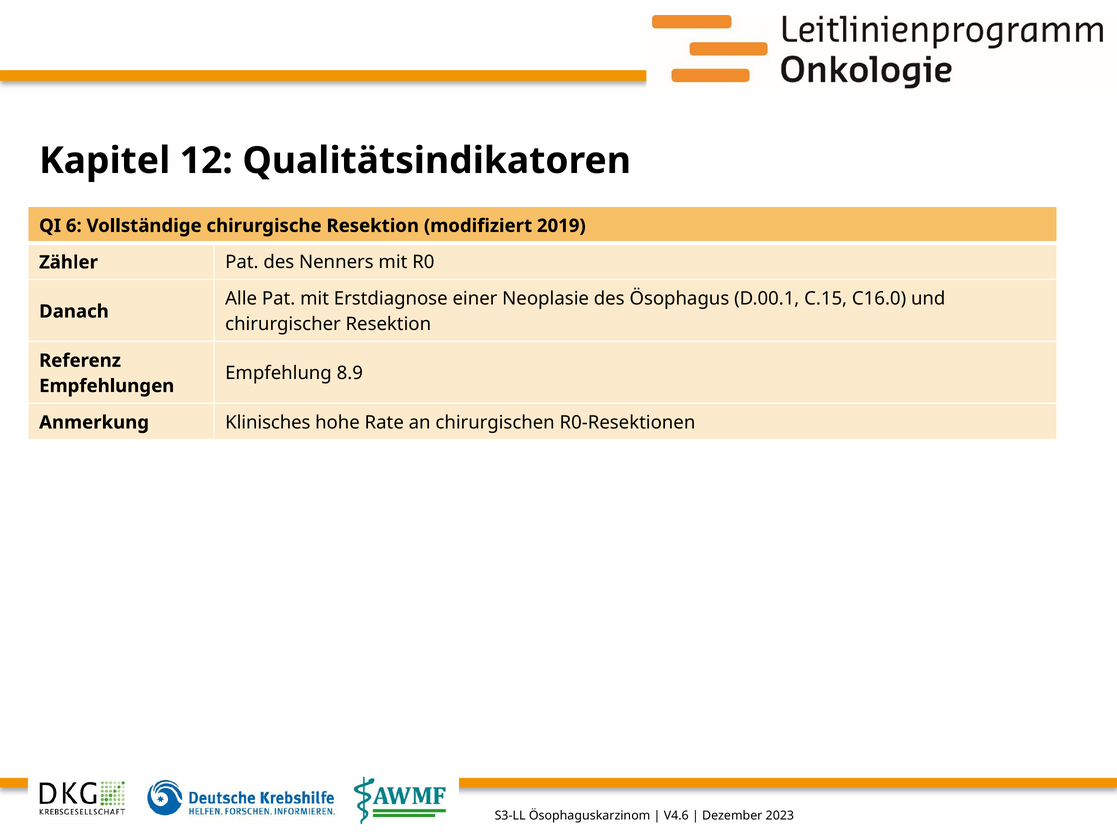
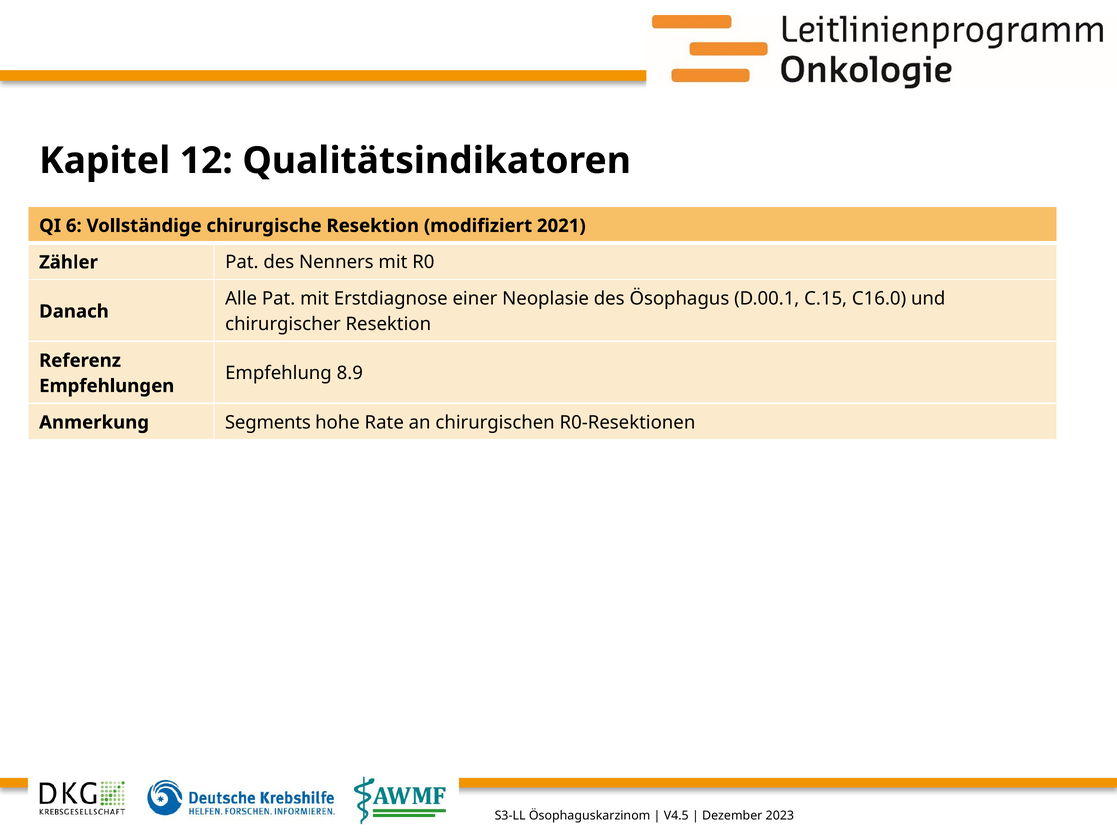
2019: 2019 -> 2021
Klinisches: Klinisches -> Segments
V4.6: V4.6 -> V4.5
